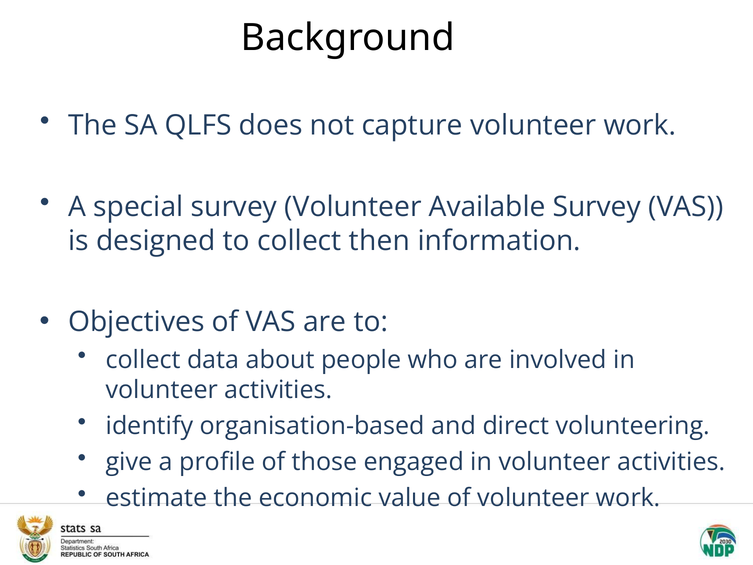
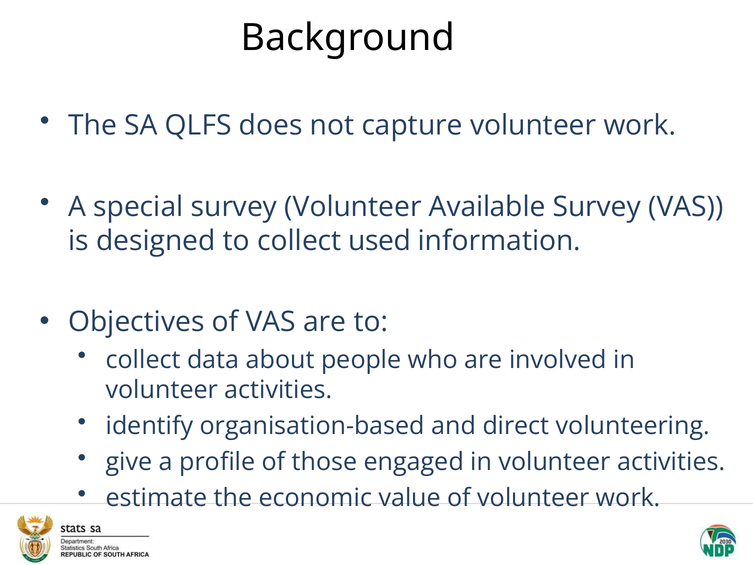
then: then -> used
